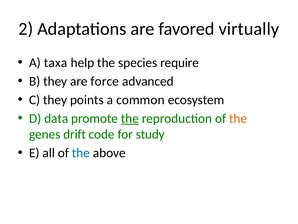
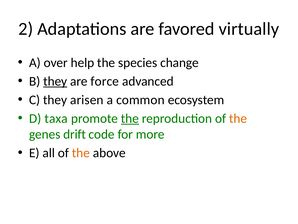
taxa: taxa -> over
require: require -> change
they at (55, 81) underline: none -> present
points: points -> arisen
data: data -> taxa
study: study -> more
the at (81, 153) colour: blue -> orange
